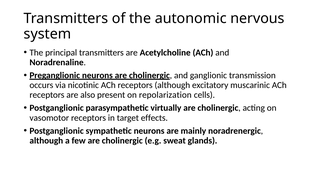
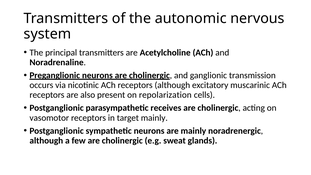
virtually: virtually -> receives
target effects: effects -> mainly
